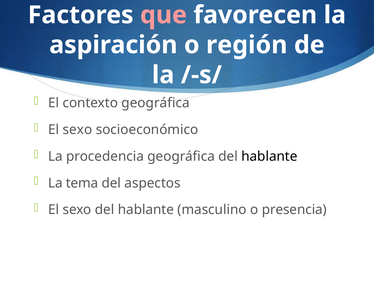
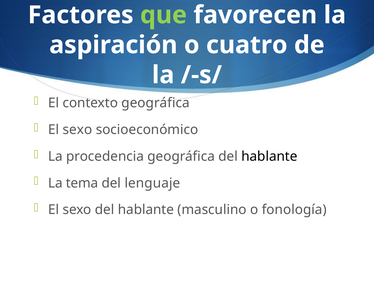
que colour: pink -> light green
región: región -> cuatro
aspectos: aspectos -> lenguaje
presencia: presencia -> fonología
